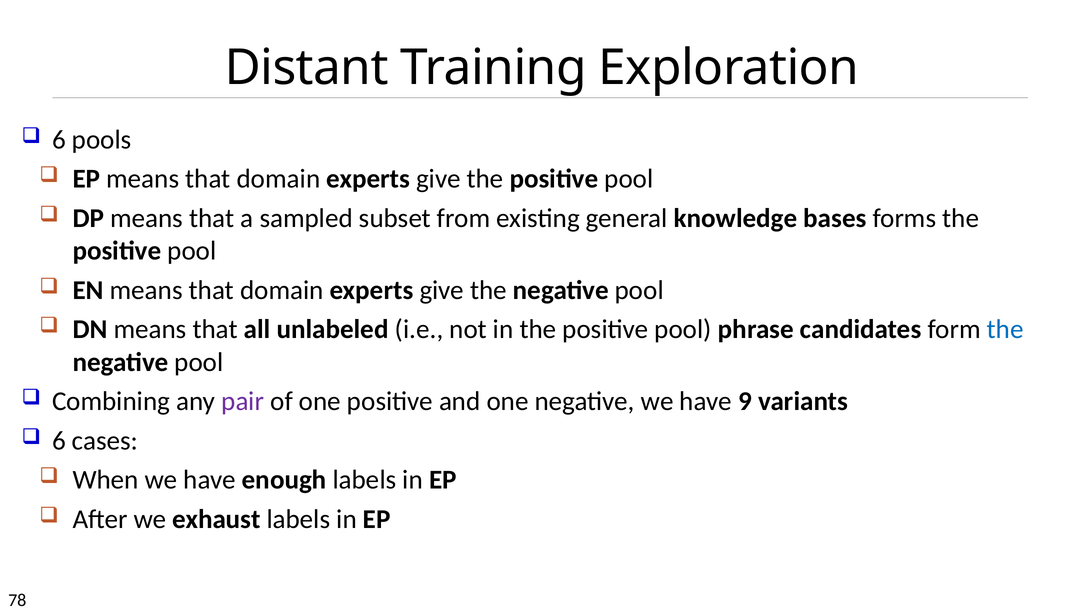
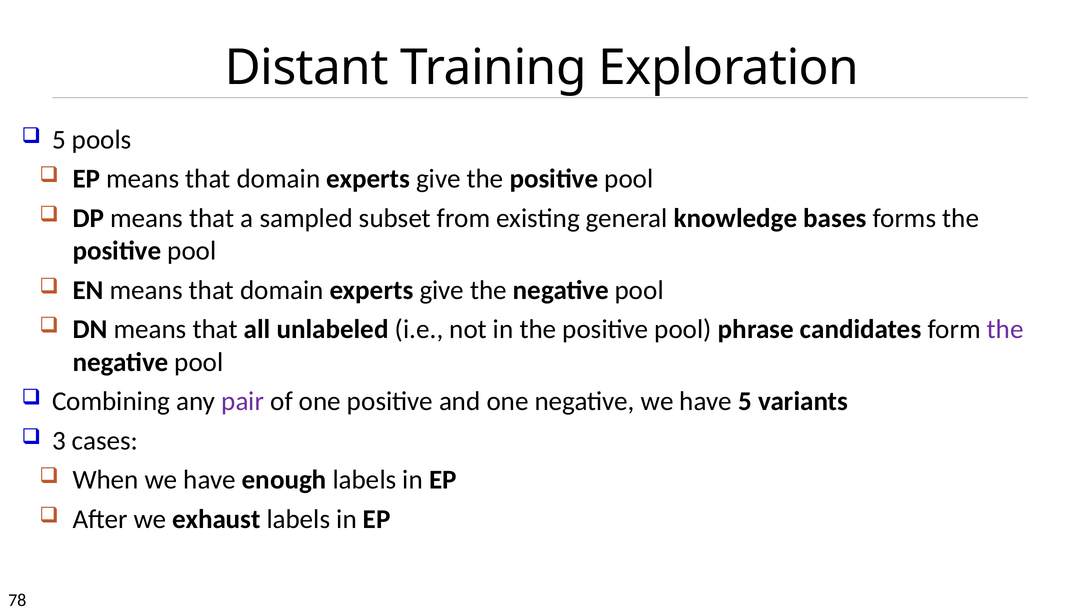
6 at (59, 140): 6 -> 5
the at (1005, 329) colour: blue -> purple
have 9: 9 -> 5
6 at (59, 441): 6 -> 3
